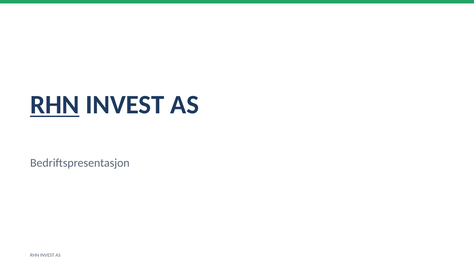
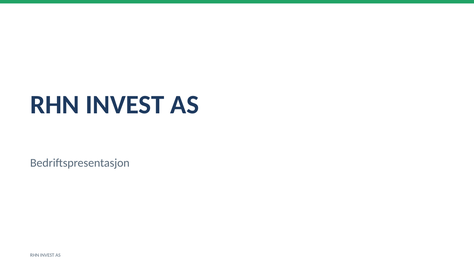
RHN at (55, 105) underline: present -> none
